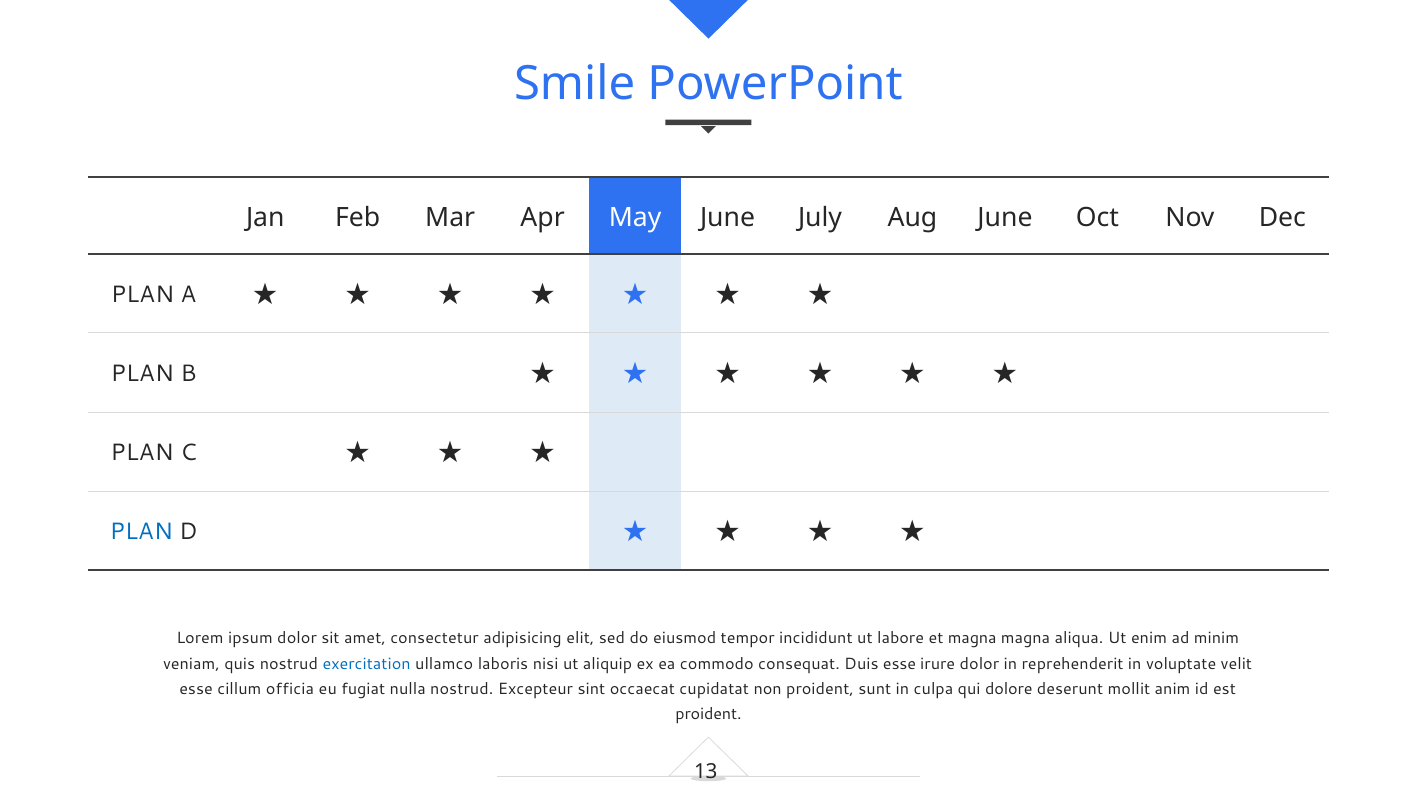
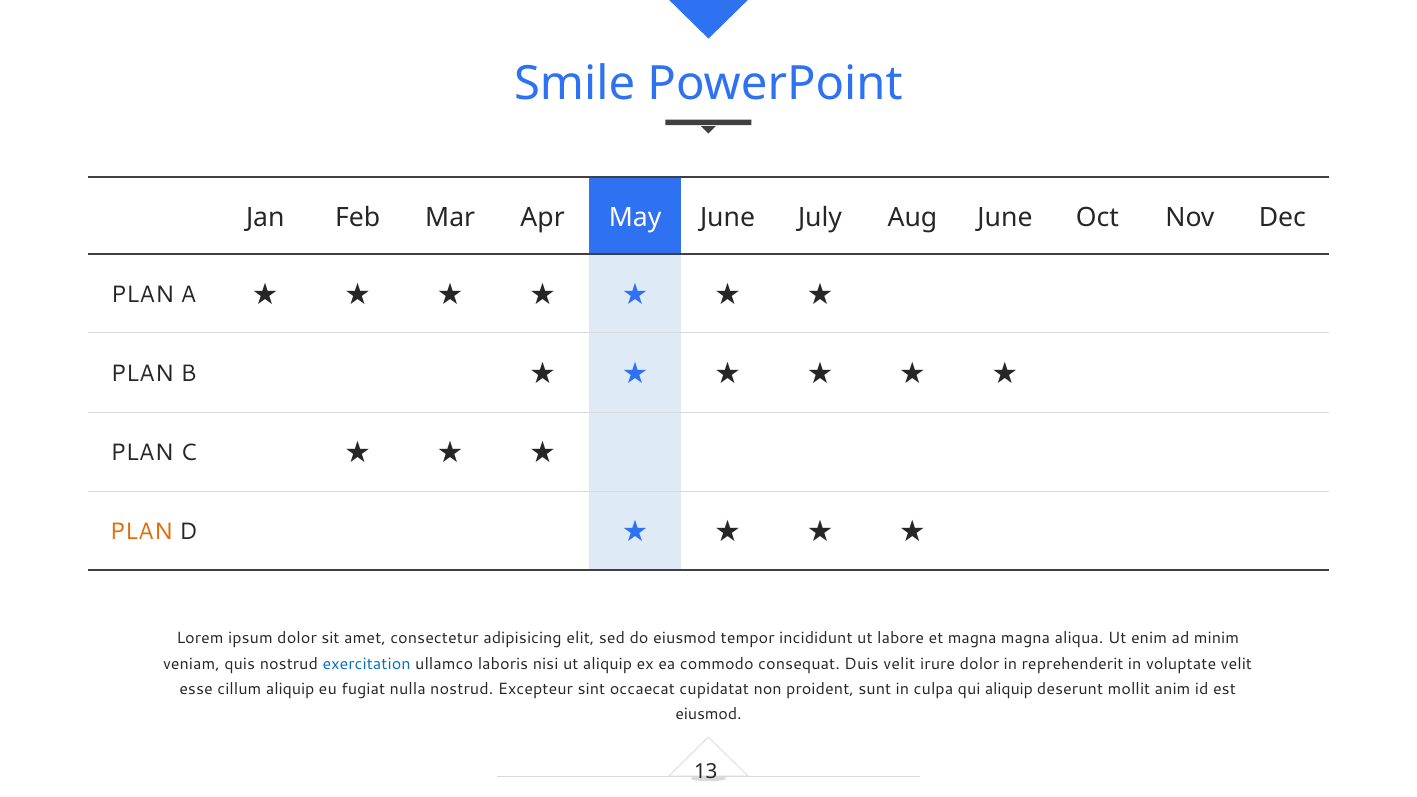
PLAN at (141, 532) colour: blue -> orange
Duis esse: esse -> velit
cillum officia: officia -> aliquip
qui dolore: dolore -> aliquip
proident at (708, 715): proident -> eiusmod
